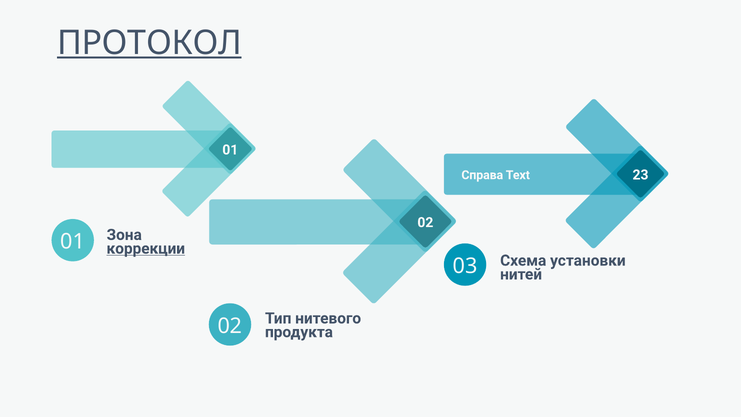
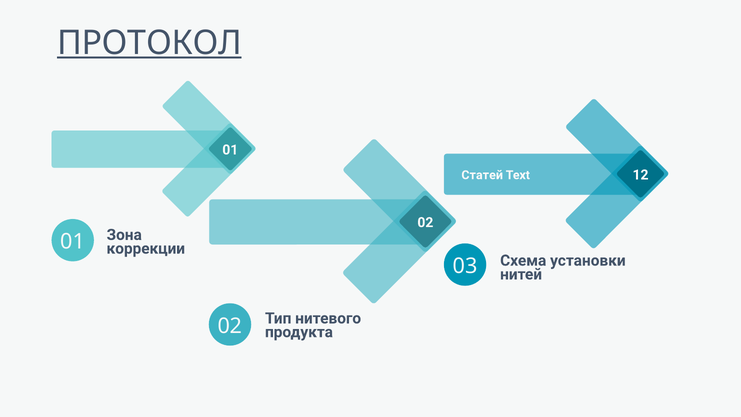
Справа: Справа -> Статей
23: 23 -> 12
коррекции underline: present -> none
